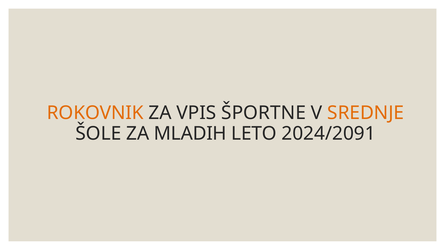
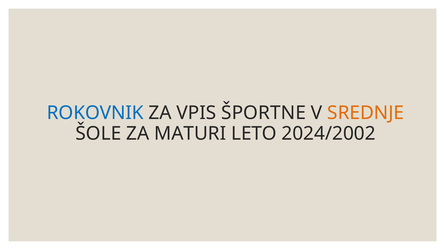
ROKOVNIK colour: orange -> blue
MLADIH: MLADIH -> MATURI
2024/2091: 2024/2091 -> 2024/2002
